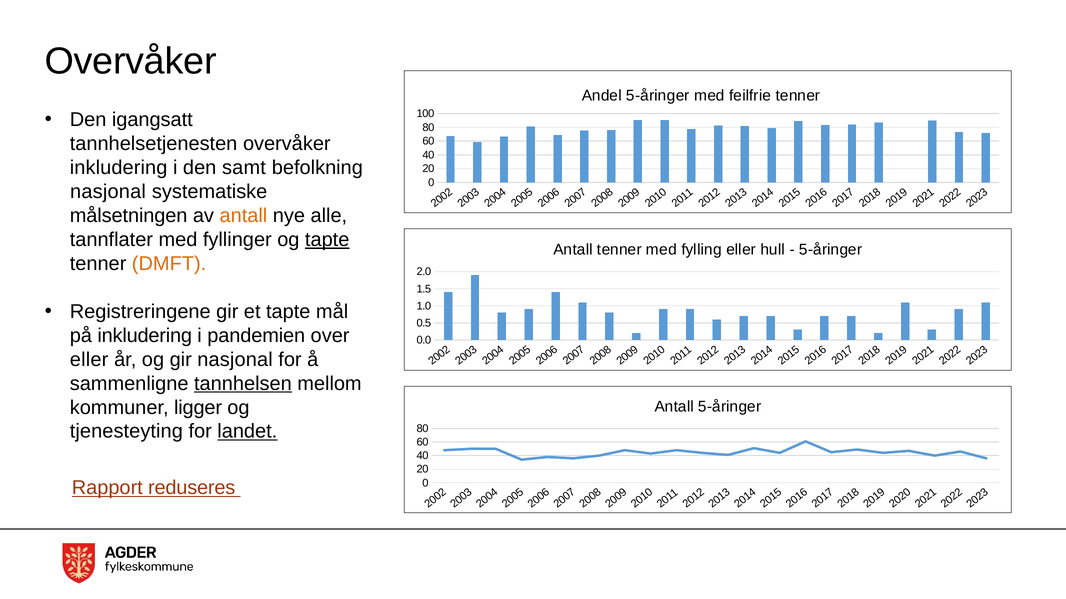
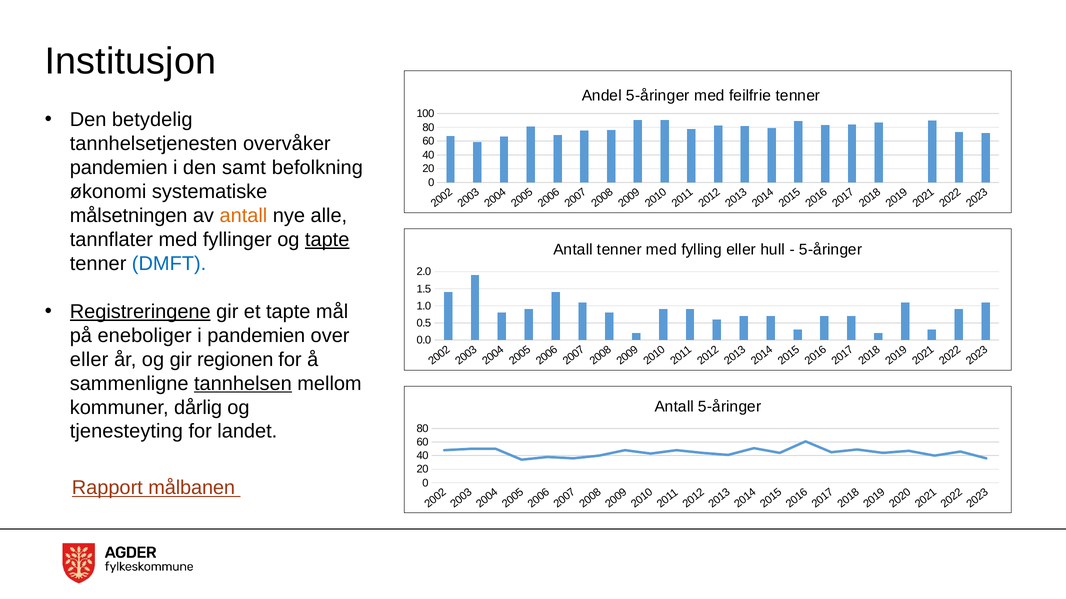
Overvåker at (131, 61): Overvåker -> Institusjon
igangsatt: igangsatt -> betydelig
inkludering at (119, 168): inkludering -> pandemien
nasjonal at (108, 192): nasjonal -> økonomi
DMFT colour: orange -> blue
Registreringene underline: none -> present
på inkludering: inkludering -> eneboliger
gir nasjonal: nasjonal -> regionen
ligger: ligger -> dårlig
landet underline: present -> none
reduseres: reduseres -> målbanen
